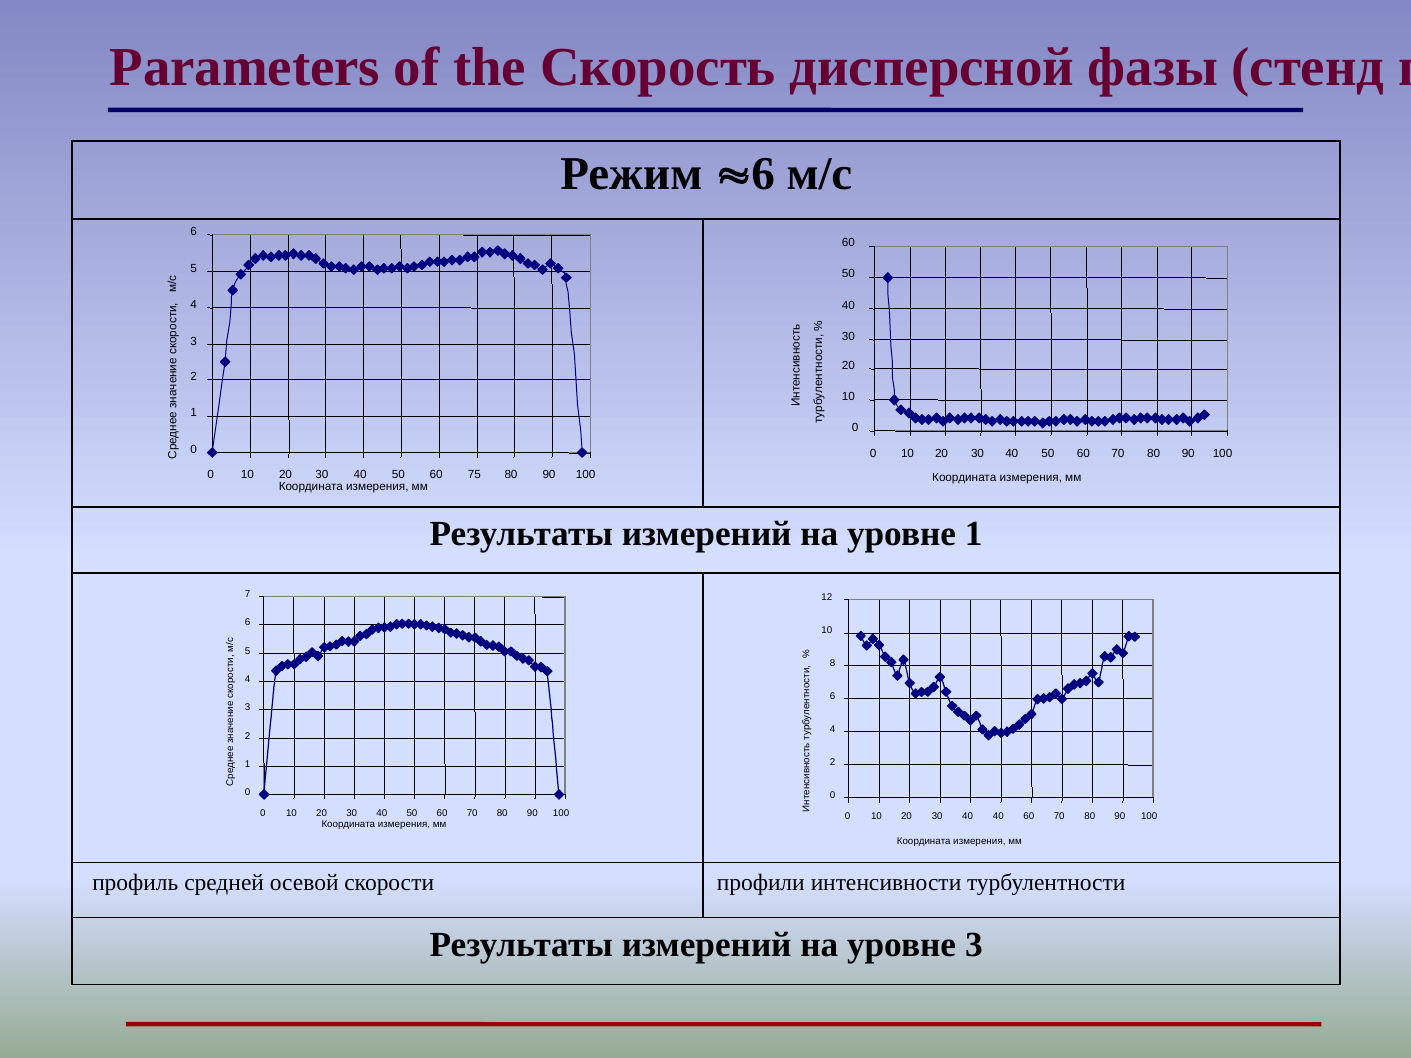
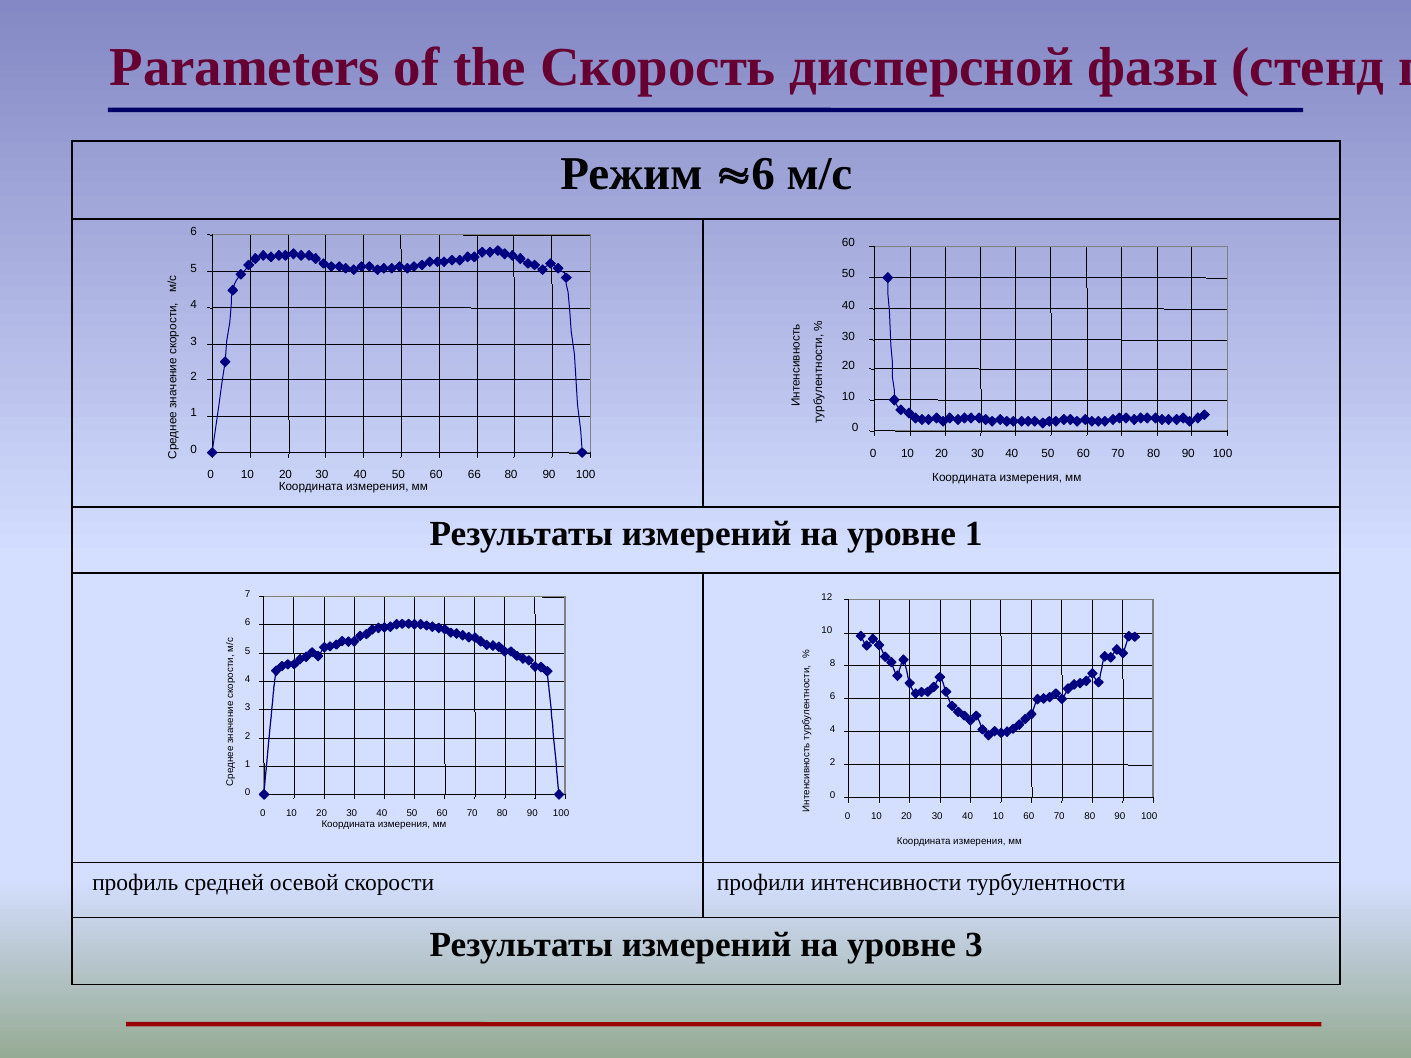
75: 75 -> 66
40 40: 40 -> 10
